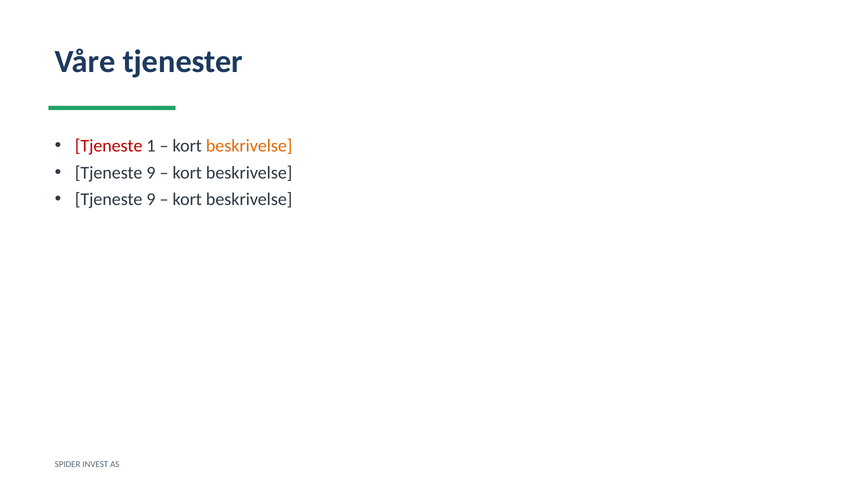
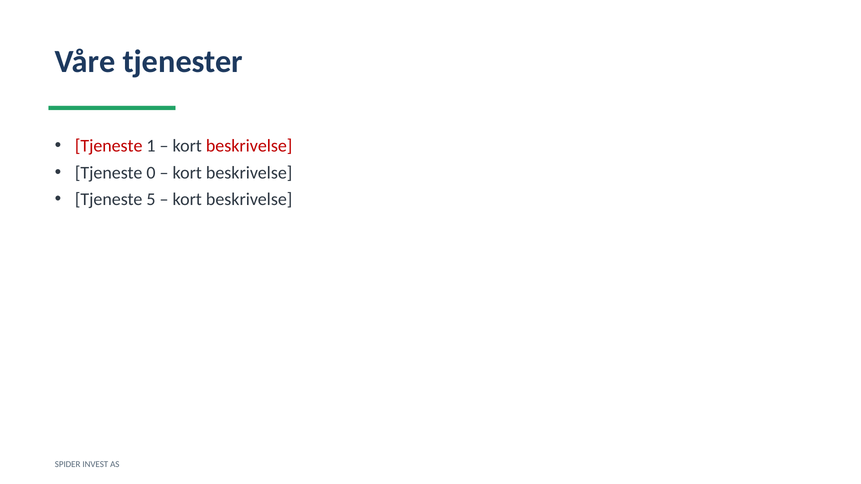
beskrivelse at (249, 146) colour: orange -> red
9 at (151, 173): 9 -> 0
9 at (151, 200): 9 -> 5
